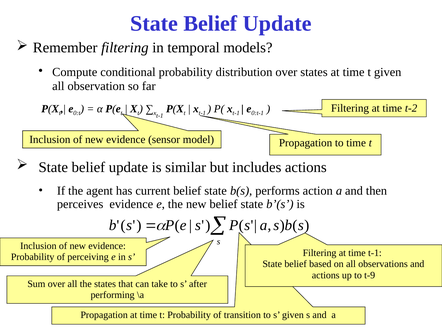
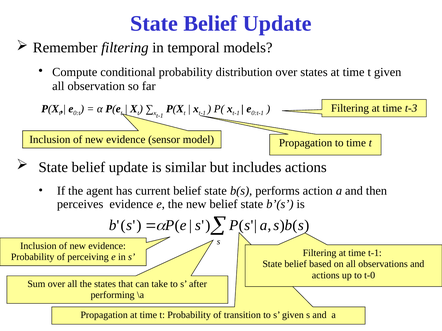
t-2: t-2 -> t-3
t-9: t-9 -> t-0
